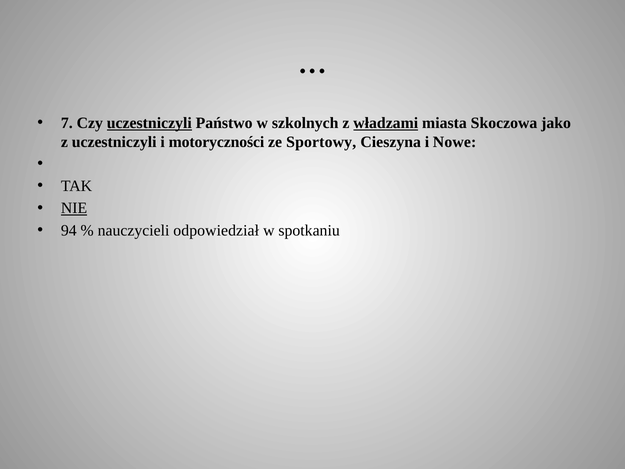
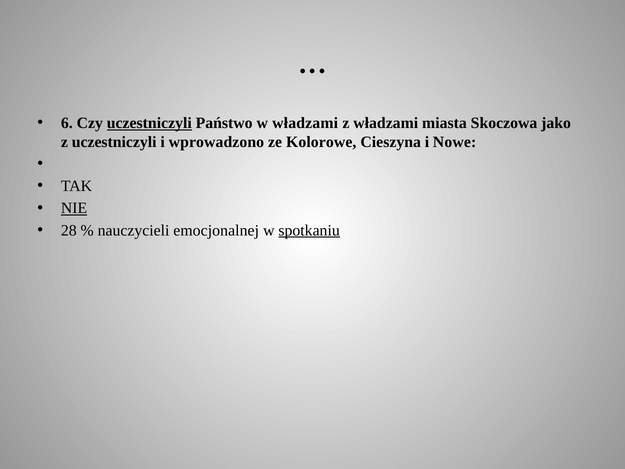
7: 7 -> 6
w szkolnych: szkolnych -> władzami
władzami at (386, 123) underline: present -> none
motoryczności: motoryczności -> wprowadzono
Sportowy: Sportowy -> Kolorowe
94: 94 -> 28
odpowiedział: odpowiedział -> emocjonalnej
spotkaniu underline: none -> present
